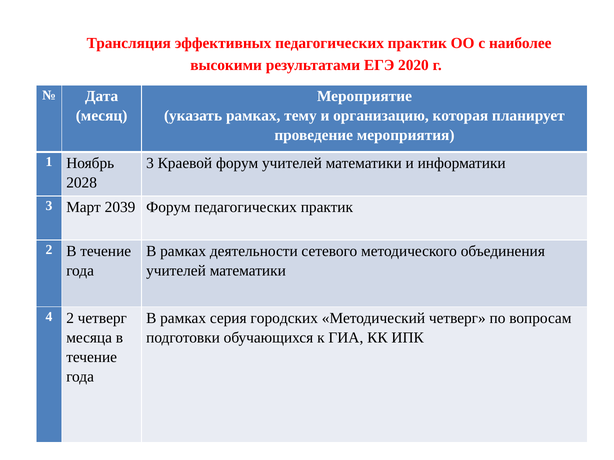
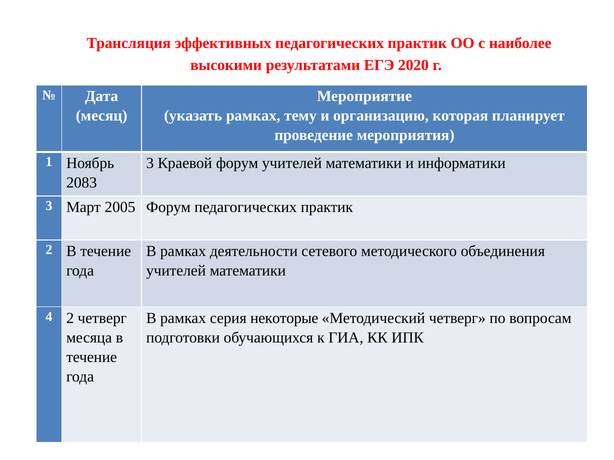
2028: 2028 -> 2083
2039: 2039 -> 2005
городских: городских -> некоторые
